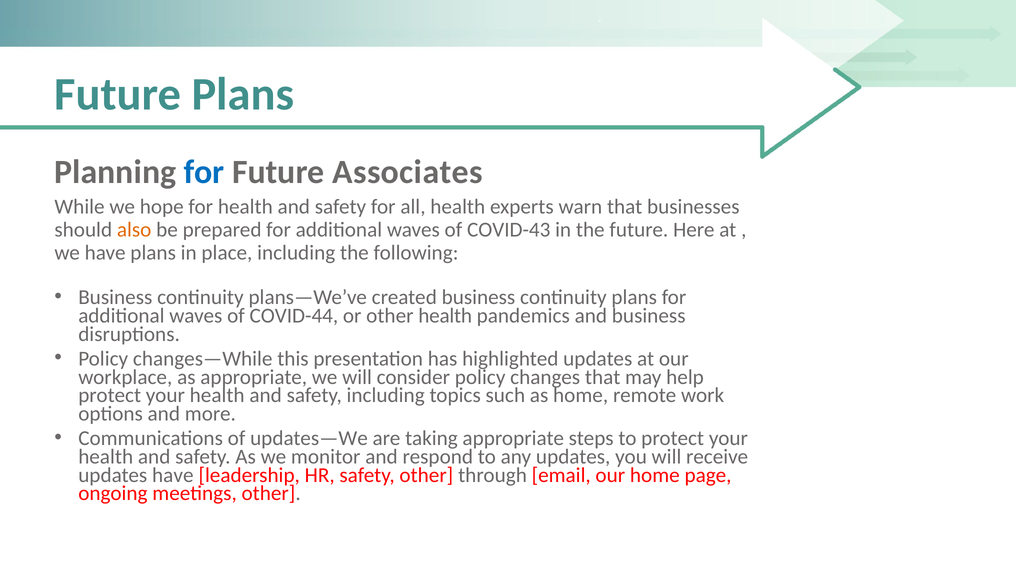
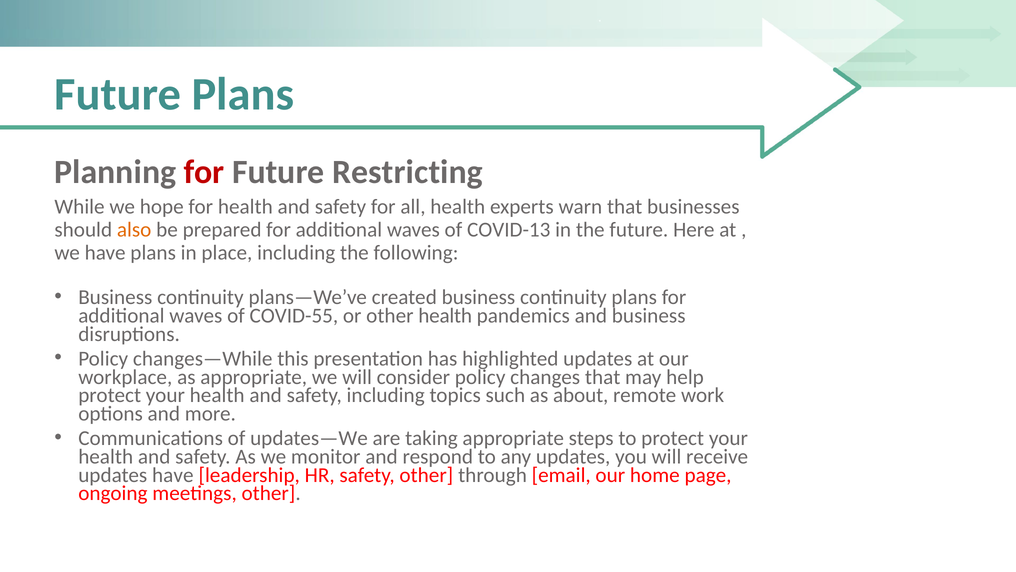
for at (204, 172) colour: blue -> red
Associates: Associates -> Restricting
COVID-43: COVID-43 -> COVID-13
COVID-44: COVID-44 -> COVID-55
as home: home -> about
